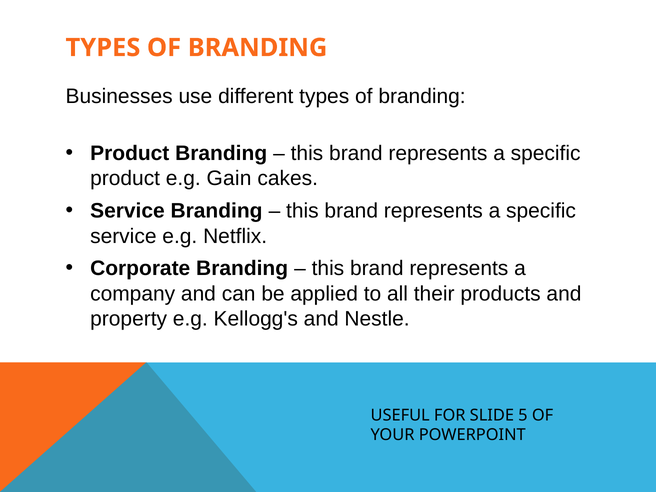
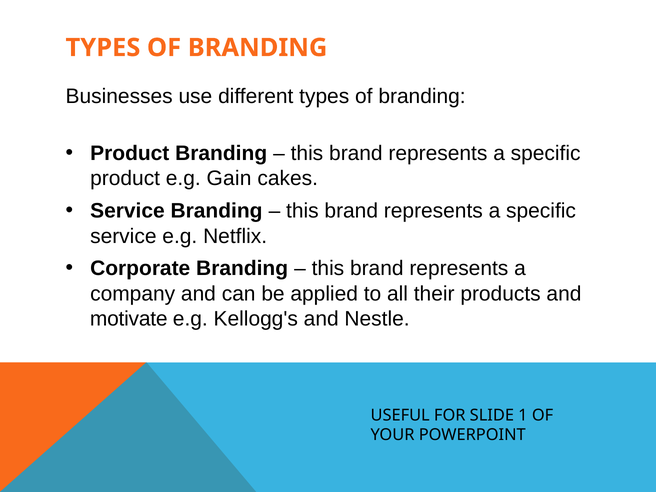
property: property -> motivate
5: 5 -> 1
